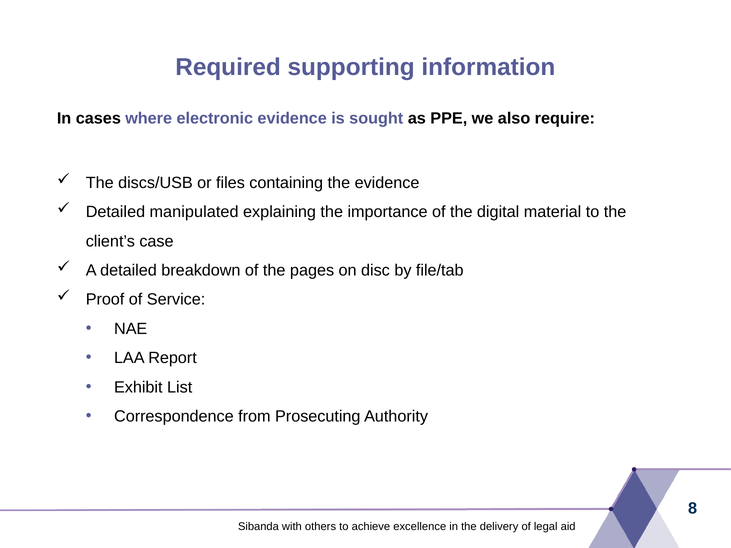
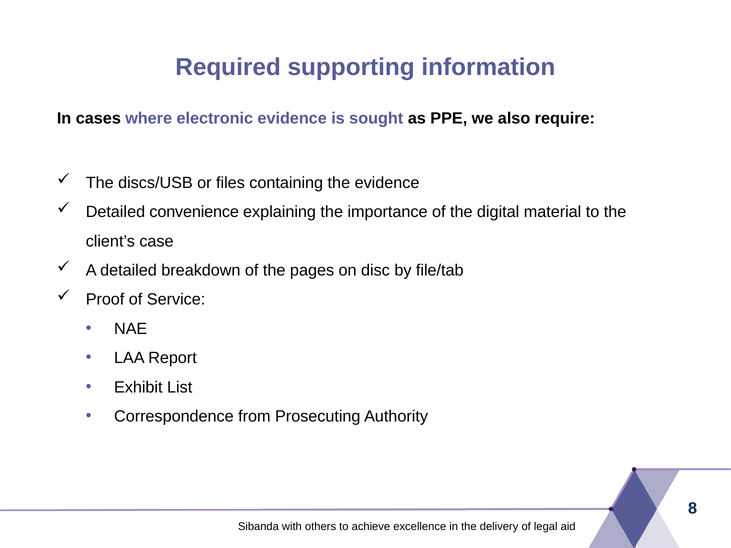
manipulated: manipulated -> convenience
